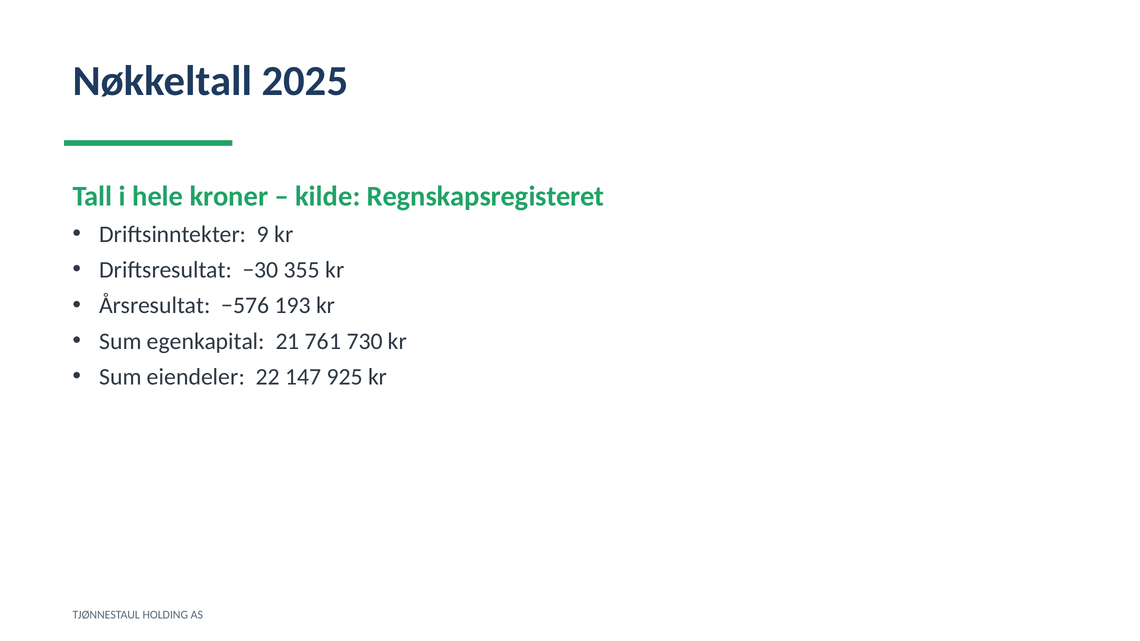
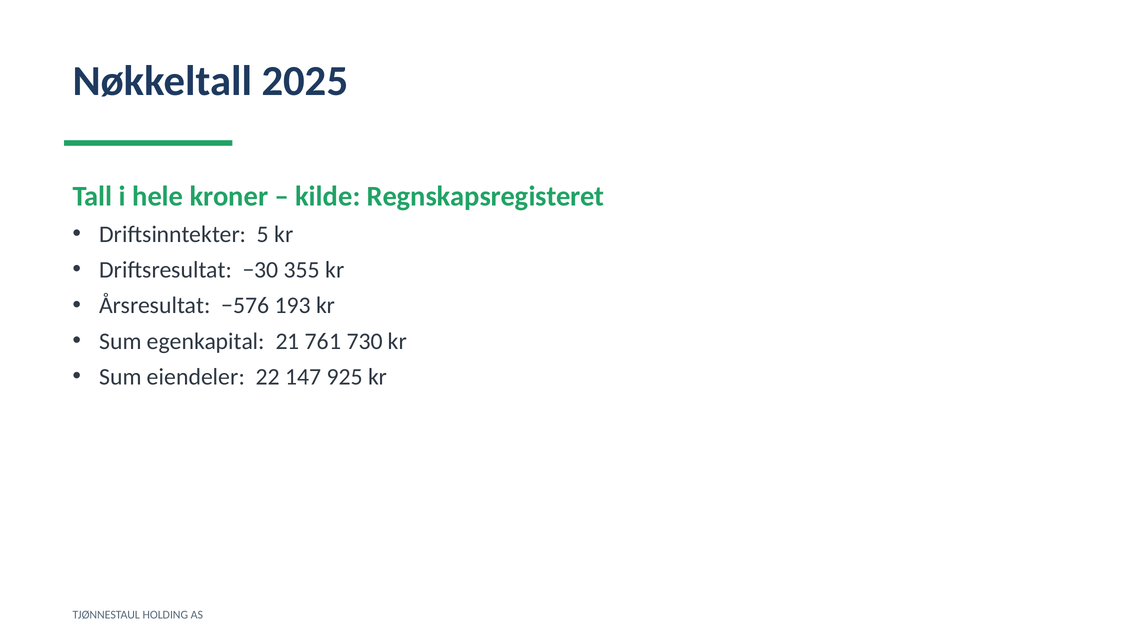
9: 9 -> 5
